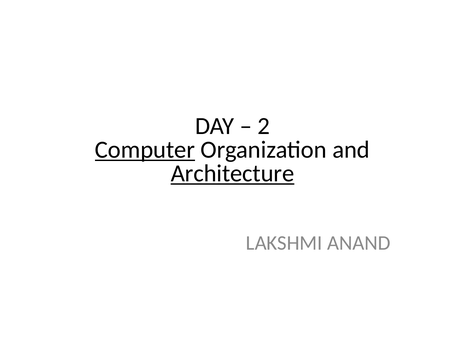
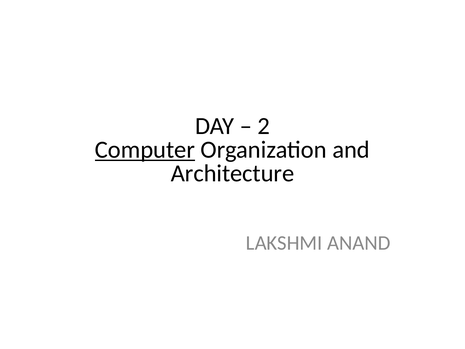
Architecture underline: present -> none
